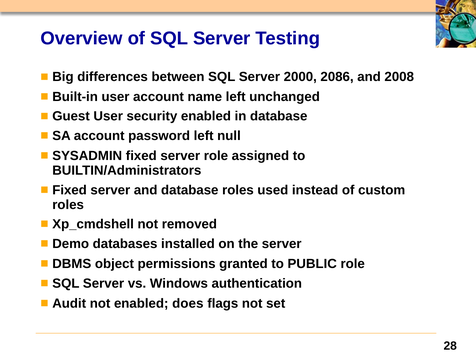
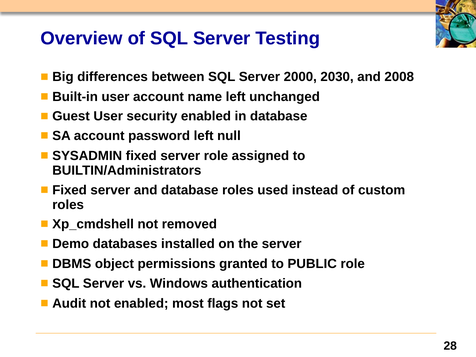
2086: 2086 -> 2030
does: does -> most
